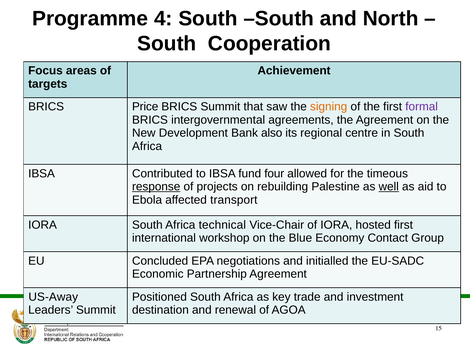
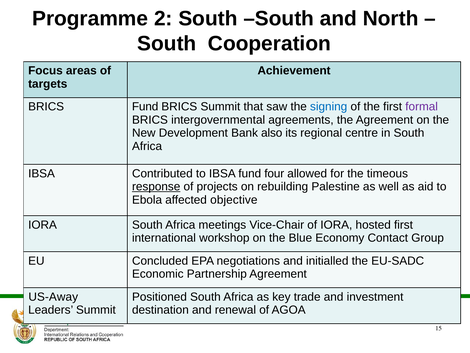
4: 4 -> 2
BRICS Price: Price -> Fund
signing colour: orange -> blue
well underline: present -> none
transport: transport -> objective
technical: technical -> meetings
